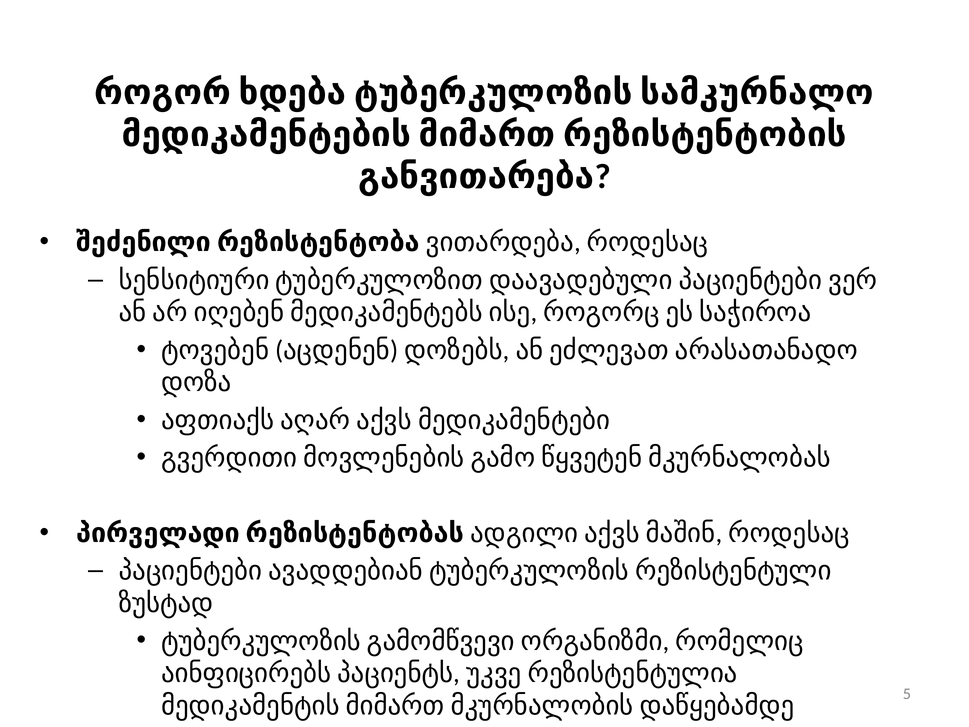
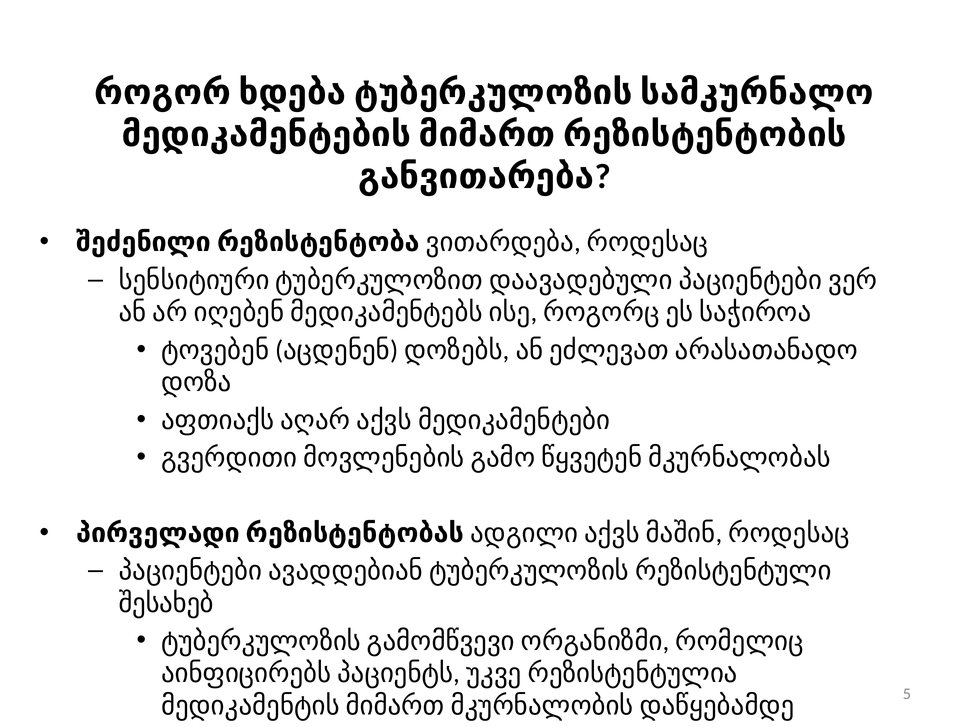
ზუსტად: ზუსტად -> შესახებ
